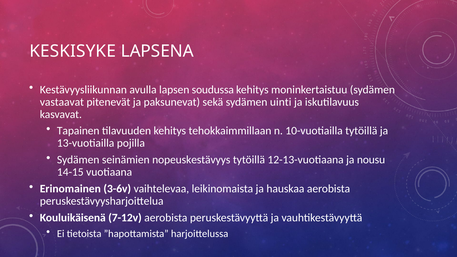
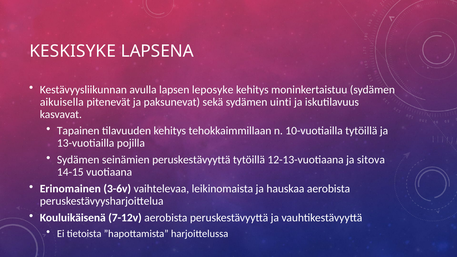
soudussa: soudussa -> leposyke
vastaavat: vastaavat -> aikuisella
seinämien nopeuskestävyys: nopeuskestävyys -> peruskestävyyttä
nousu: nousu -> sitova
